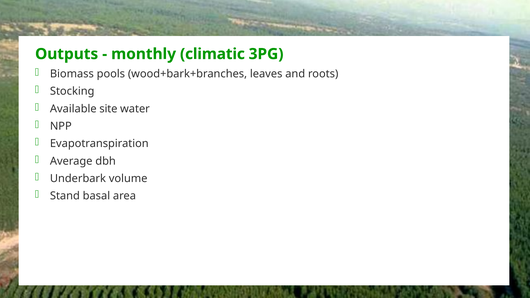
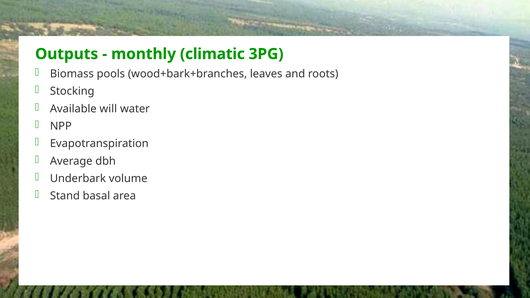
site: site -> will
